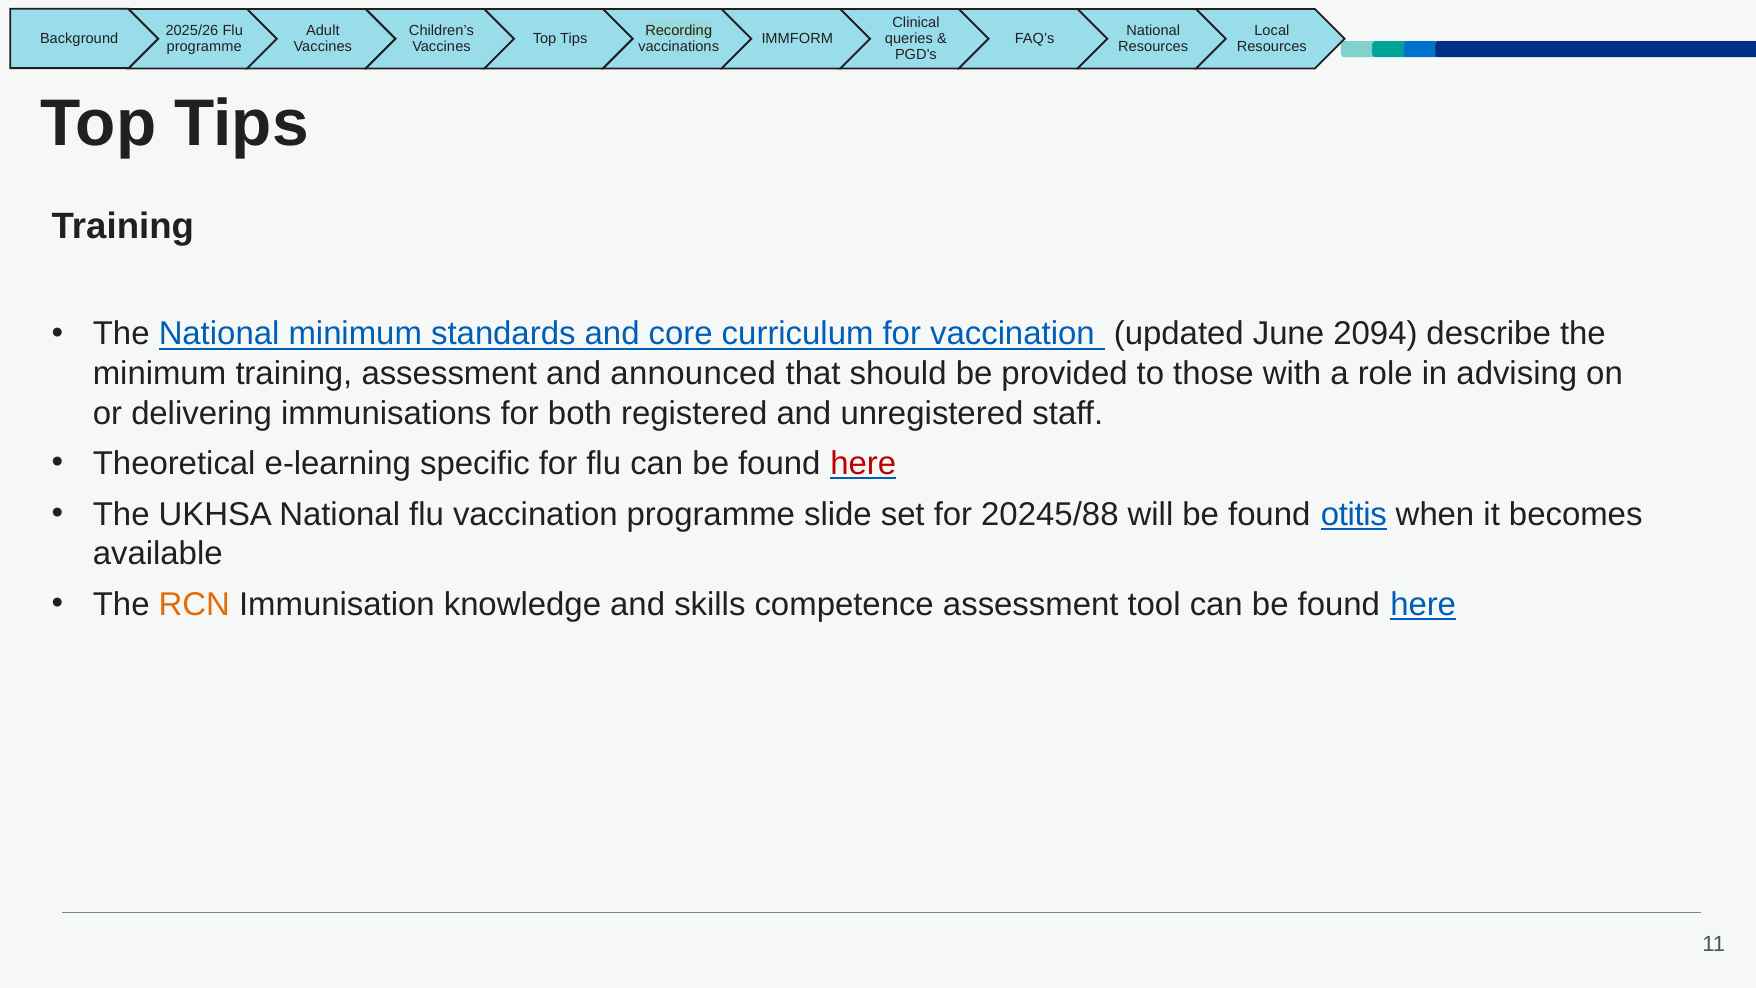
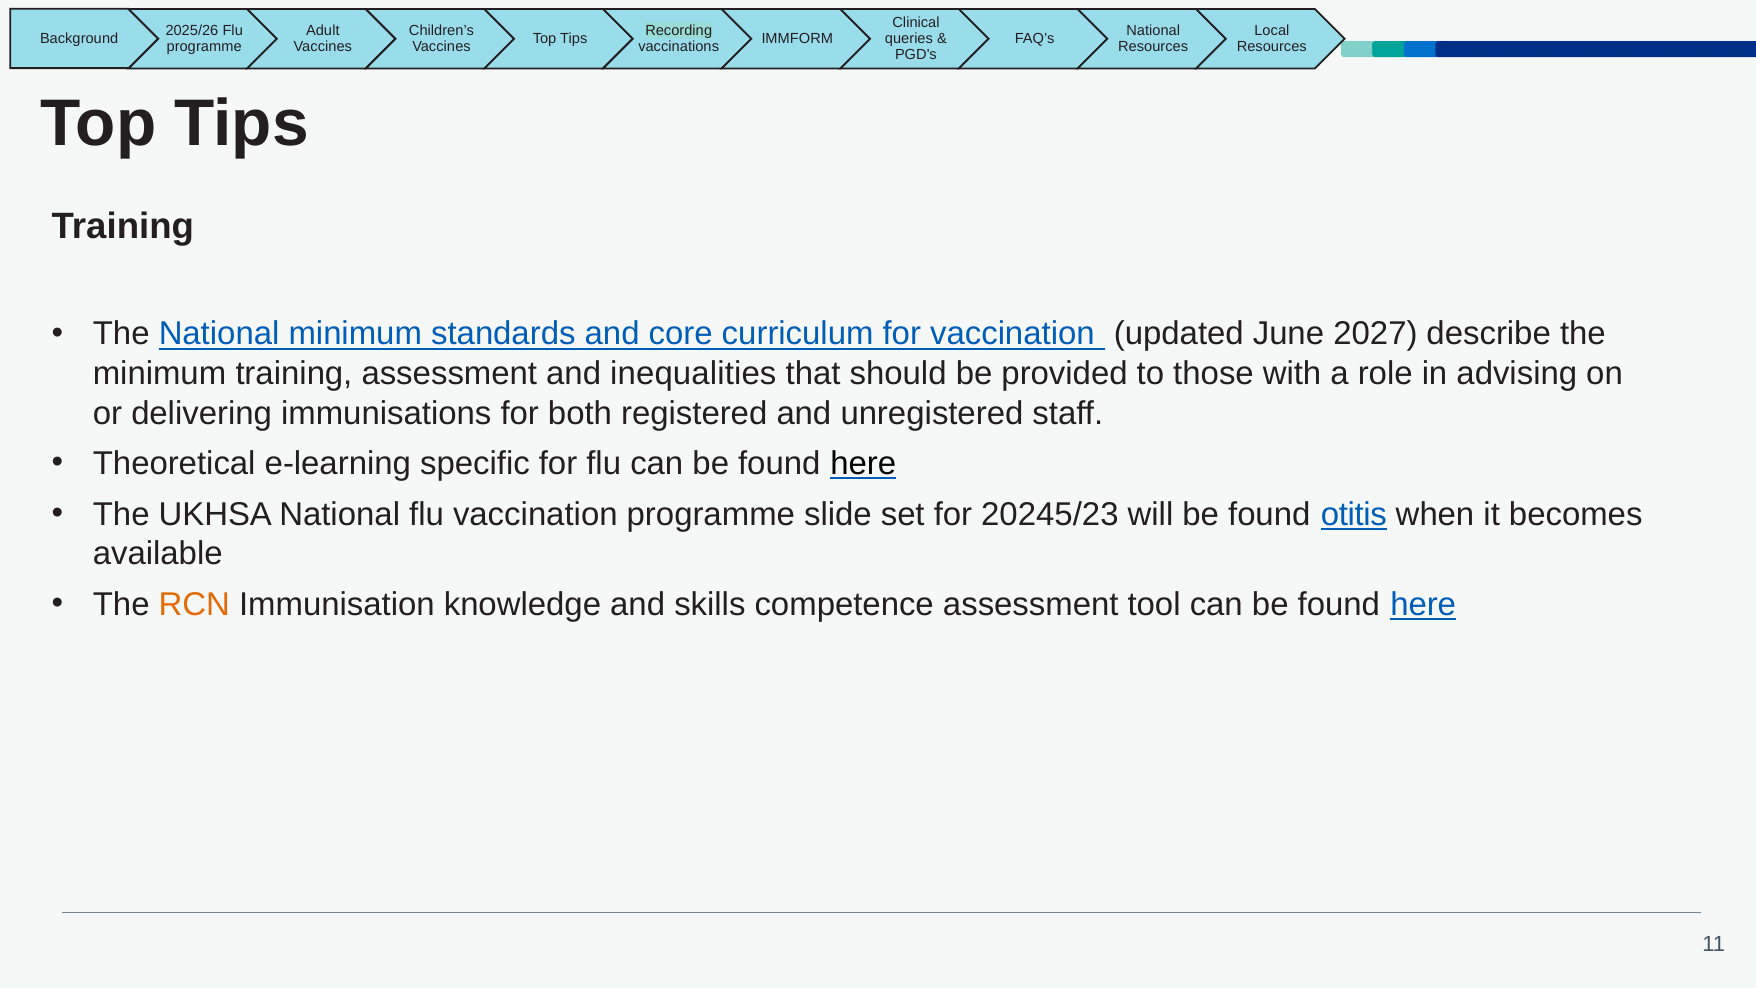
2094: 2094 -> 2027
announced: announced -> inequalities
here at (863, 464) colour: red -> black
20245/88: 20245/88 -> 20245/23
